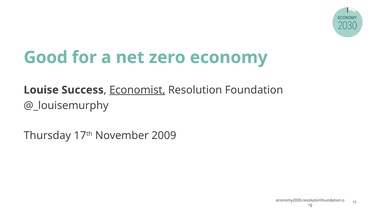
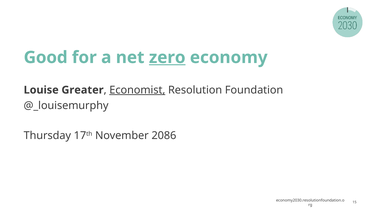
zero underline: none -> present
Success: Success -> Greater
2009: 2009 -> 2086
